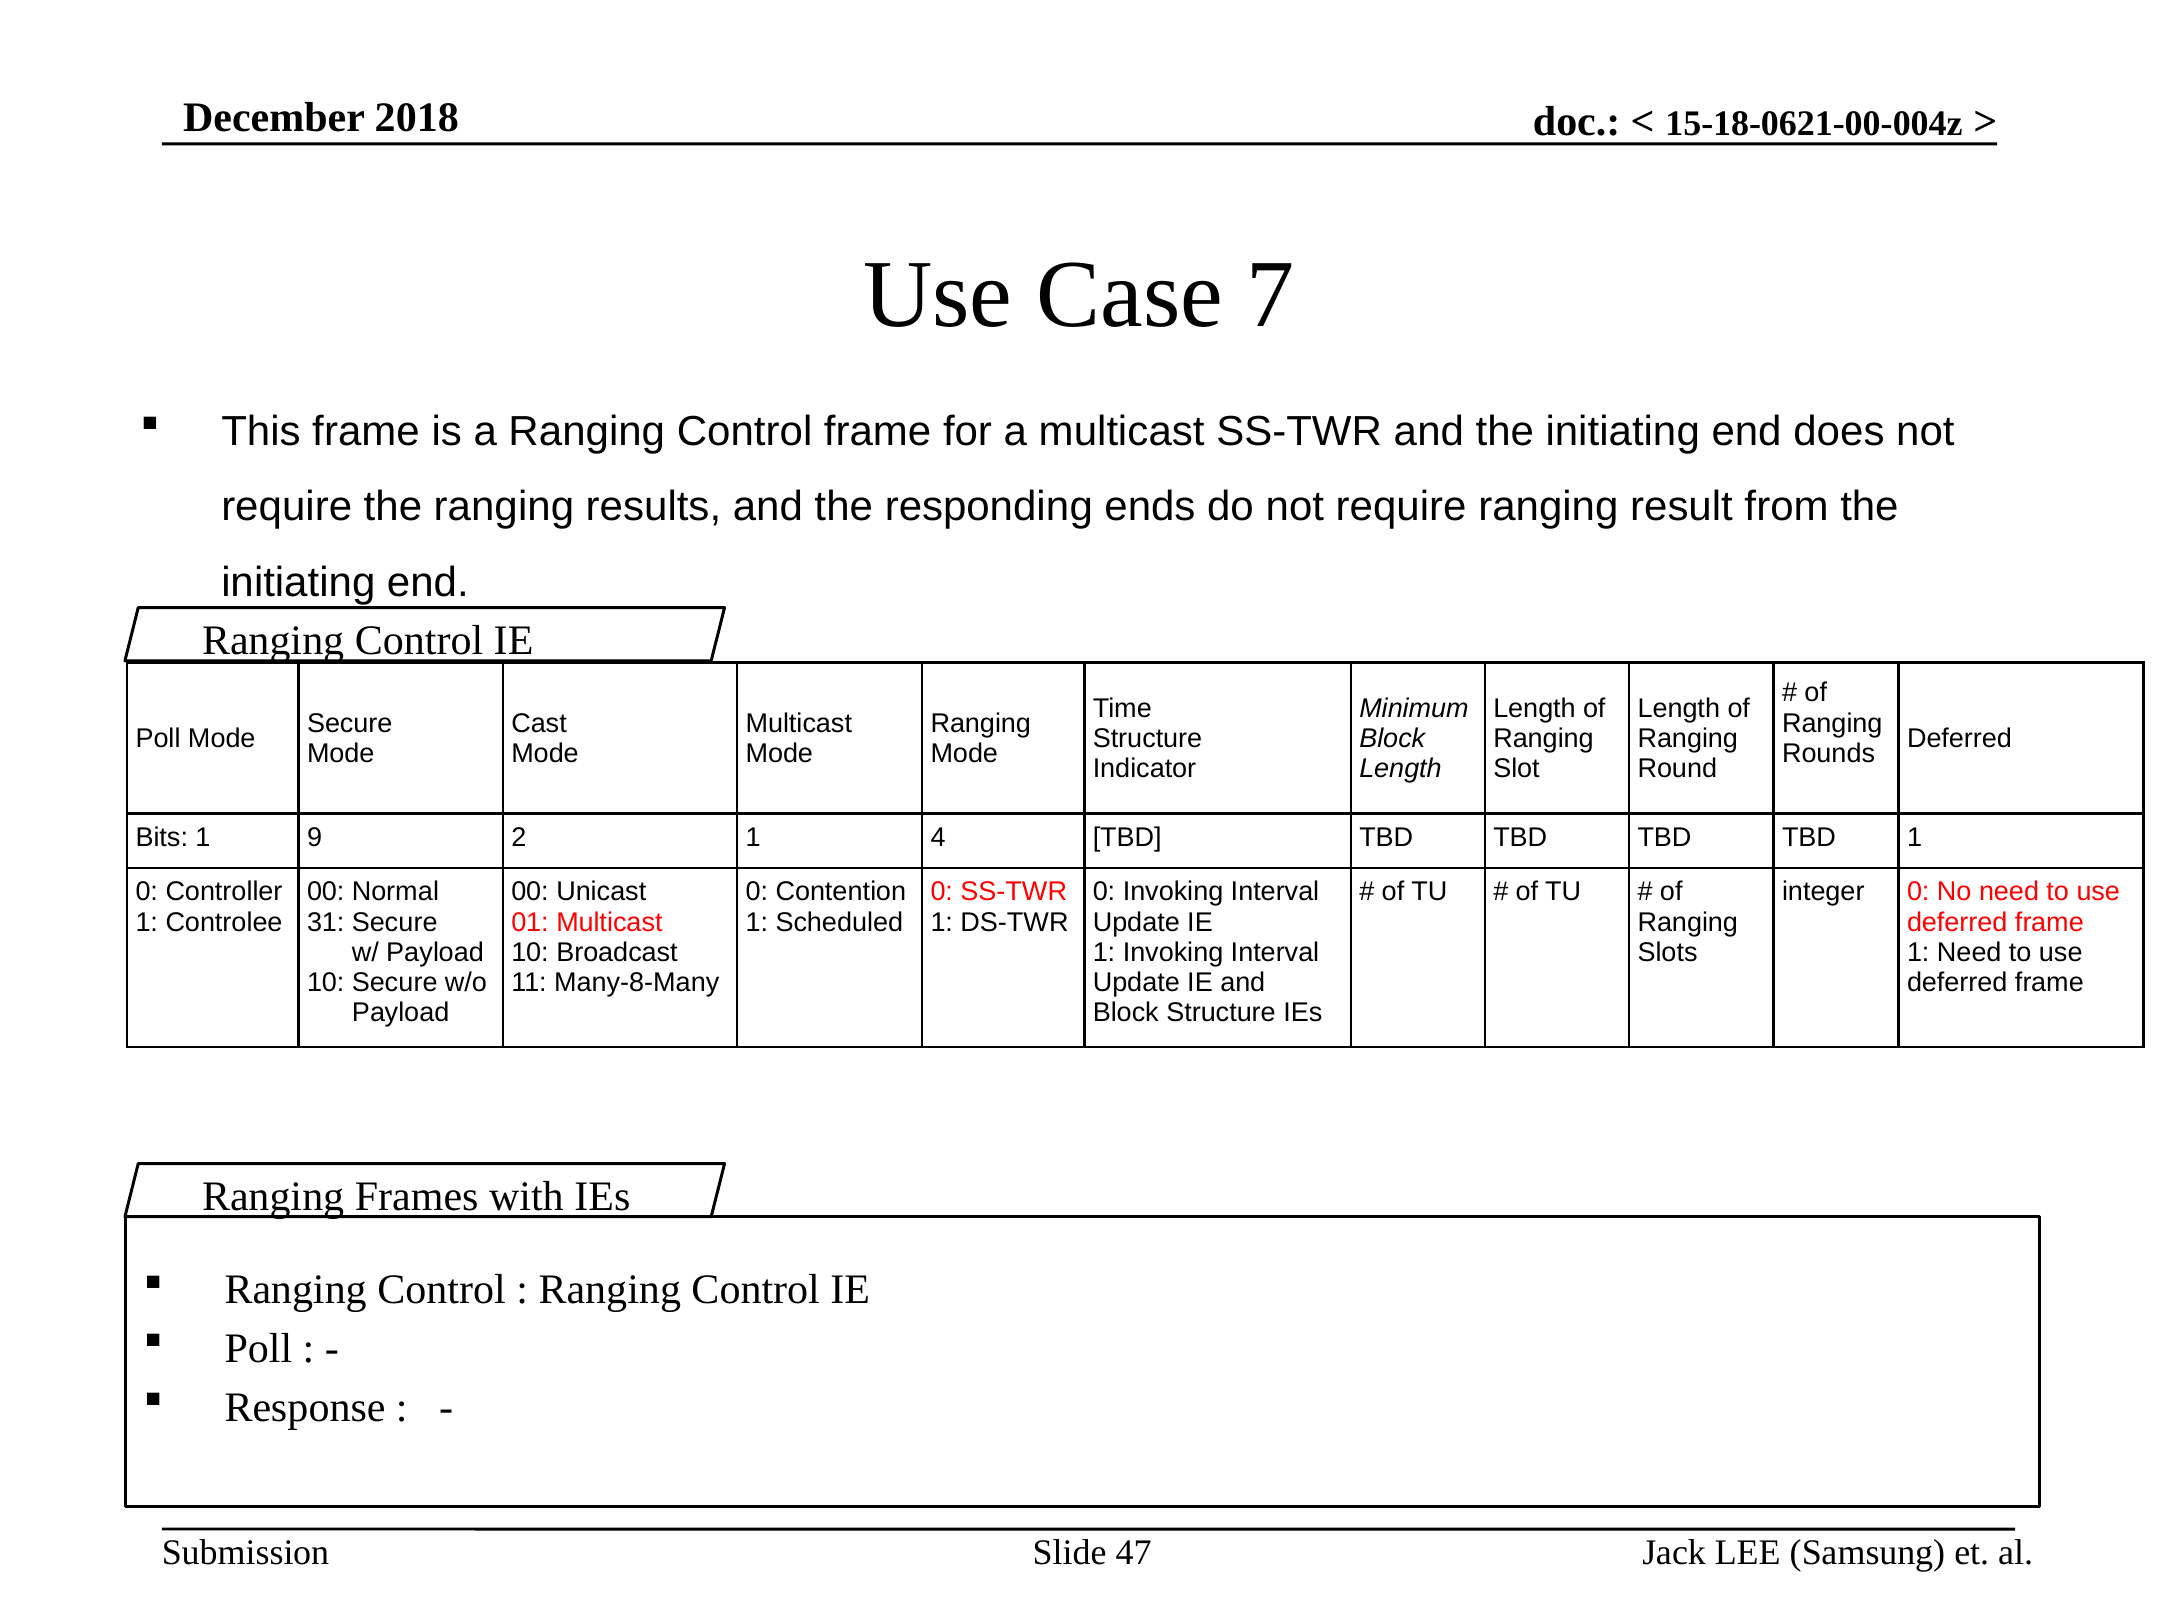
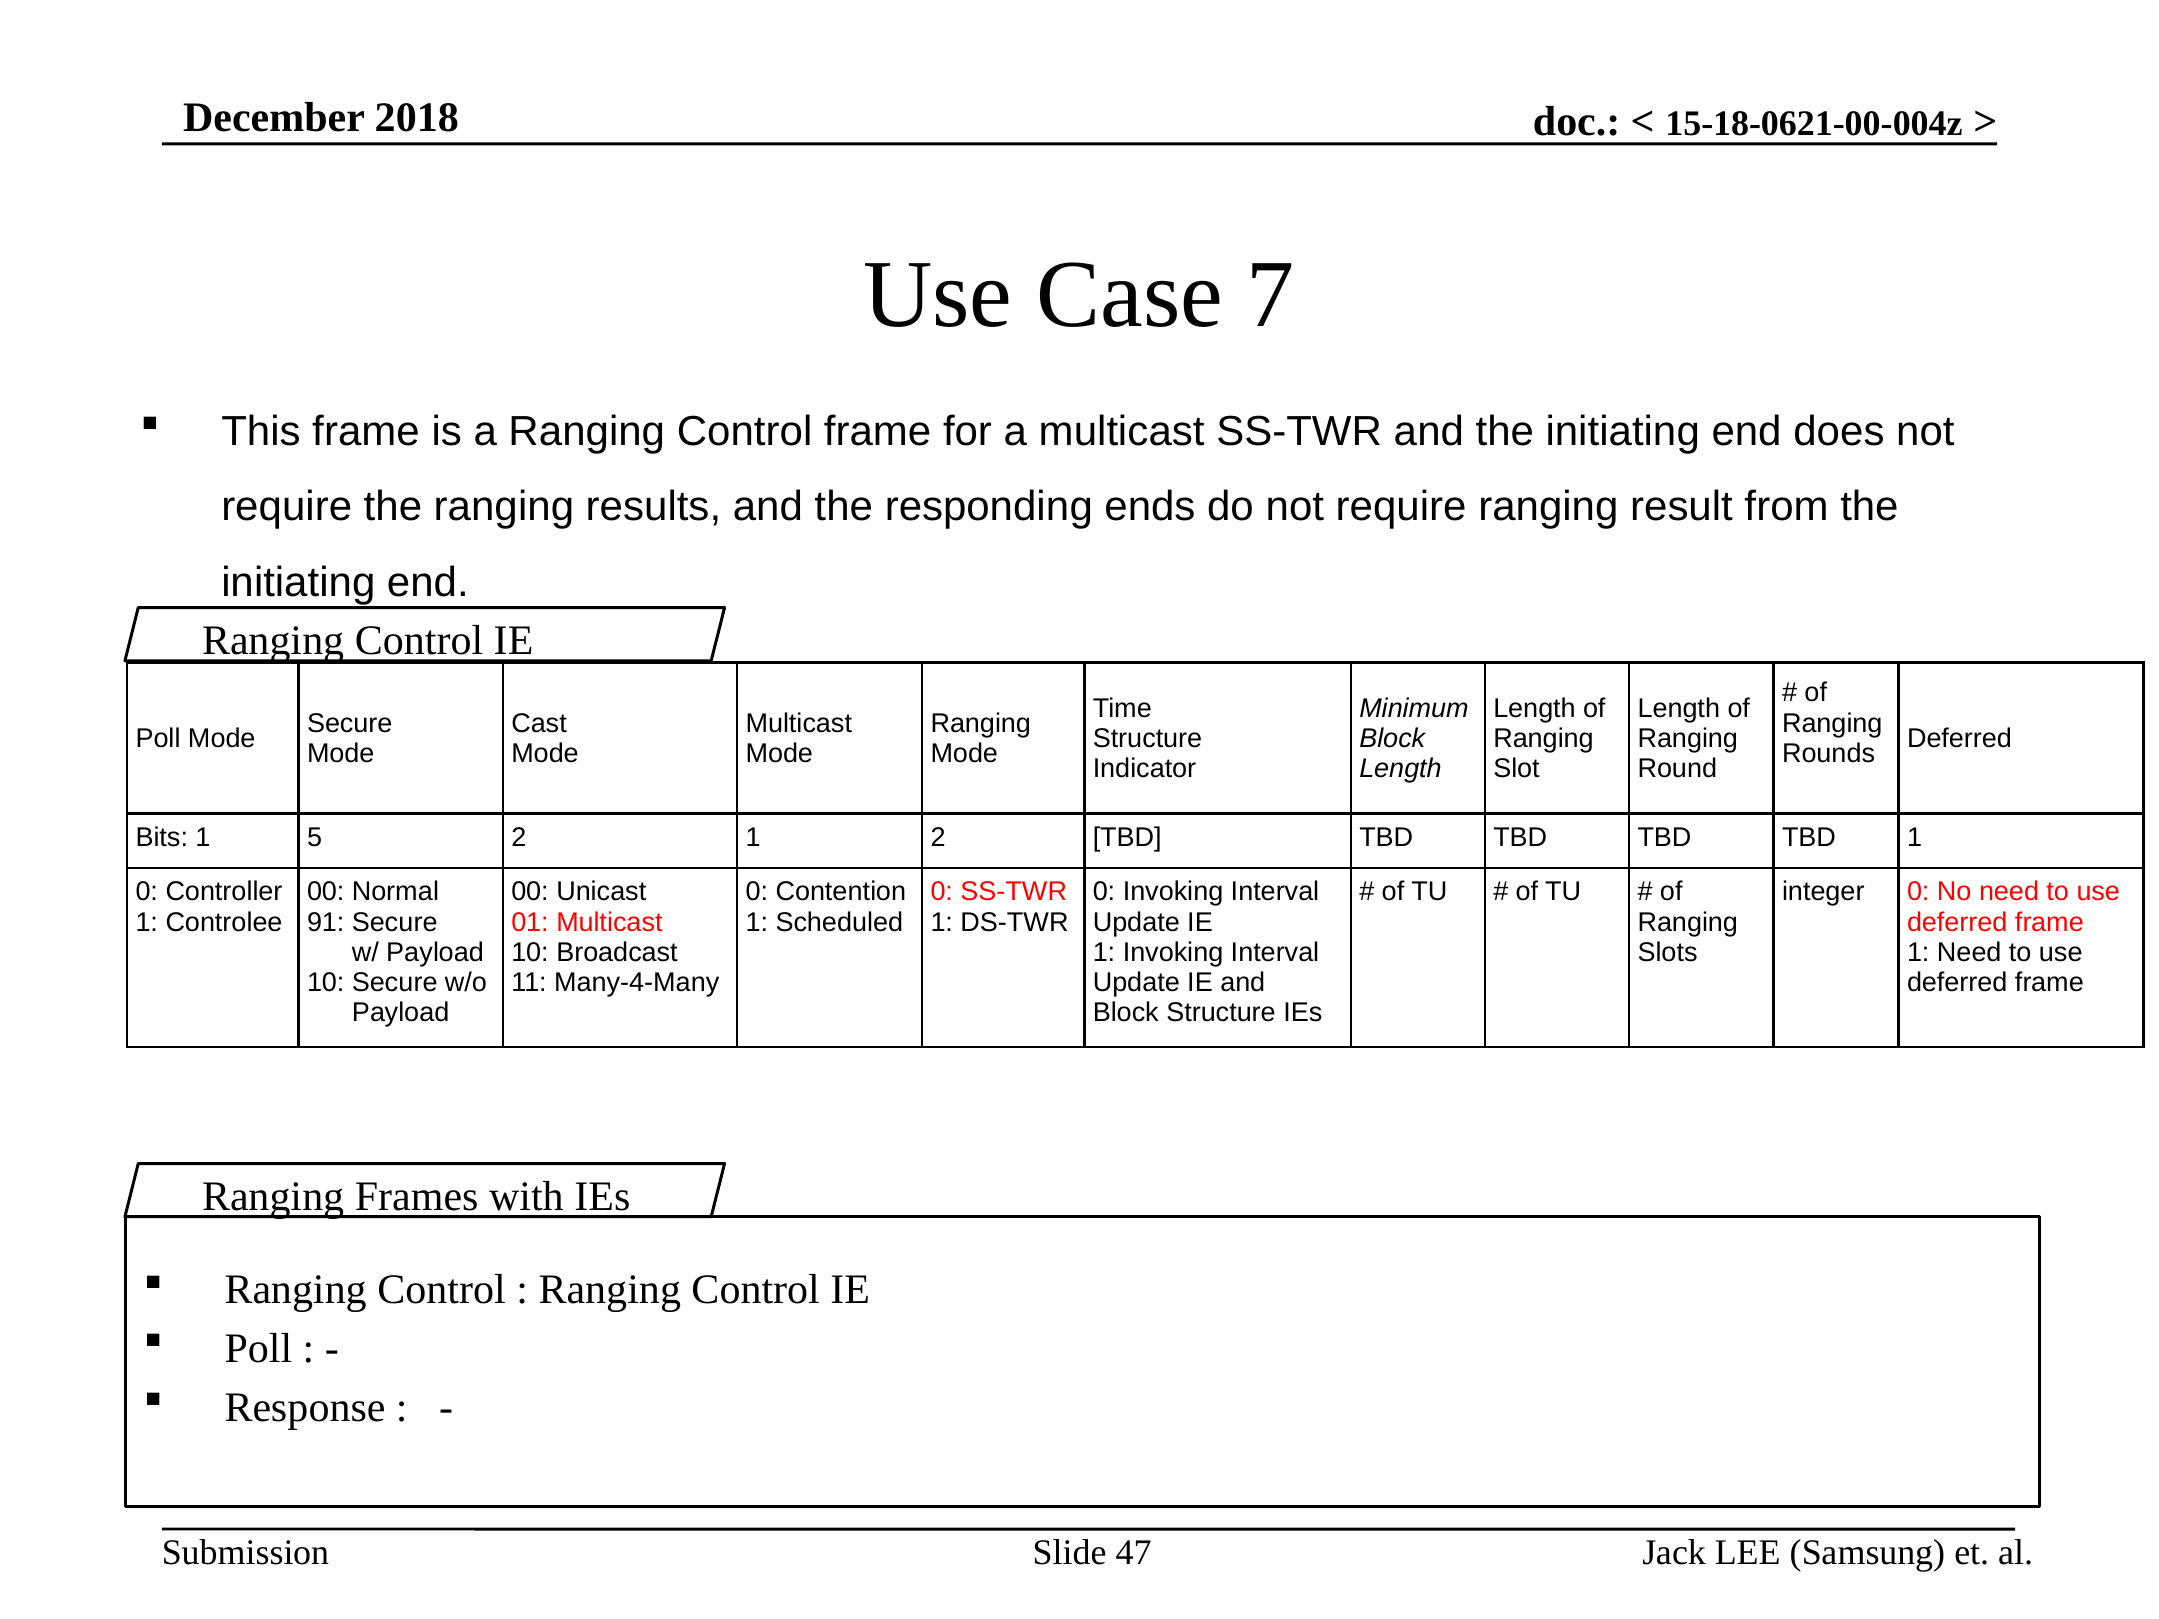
9: 9 -> 5
1 4: 4 -> 2
31: 31 -> 91
Many-8-Many: Many-8-Many -> Many-4-Many
